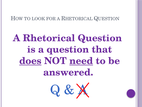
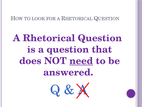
does underline: present -> none
